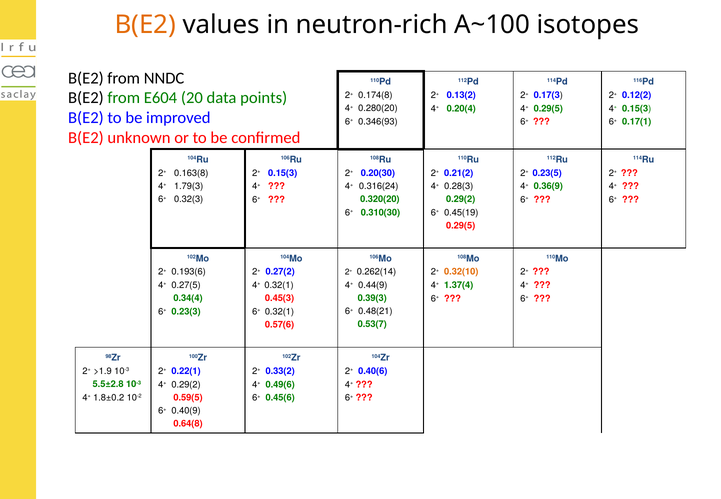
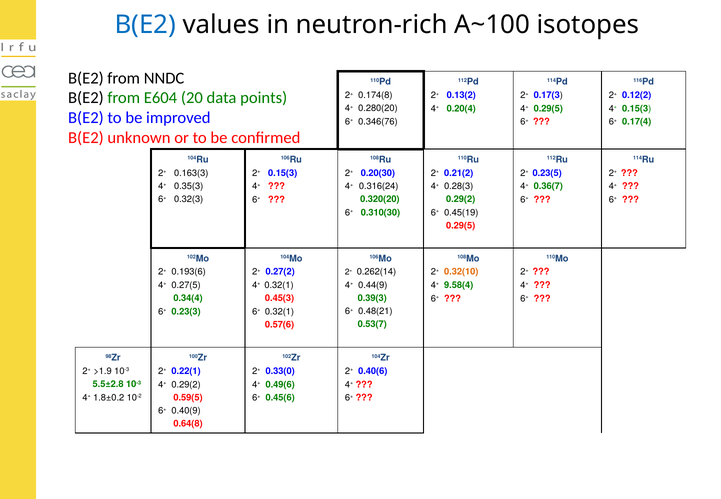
B(E2 at (145, 25) colour: orange -> blue
0.346(93: 0.346(93 -> 0.346(76
0.17(1: 0.17(1 -> 0.17(4
0.163(8: 0.163(8 -> 0.163(3
1.79(3: 1.79(3 -> 0.35(3
0.36(9: 0.36(9 -> 0.36(7
1.37(4: 1.37(4 -> 9.58(4
0.33(2: 0.33(2 -> 0.33(0
